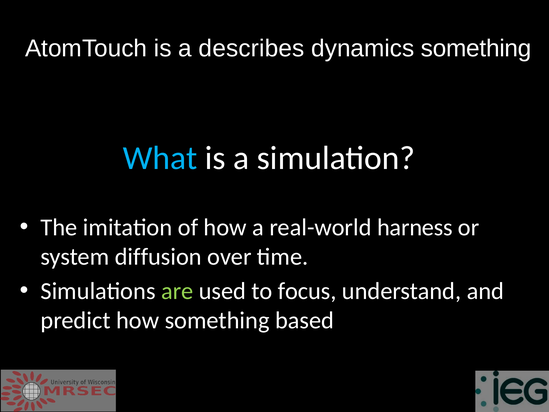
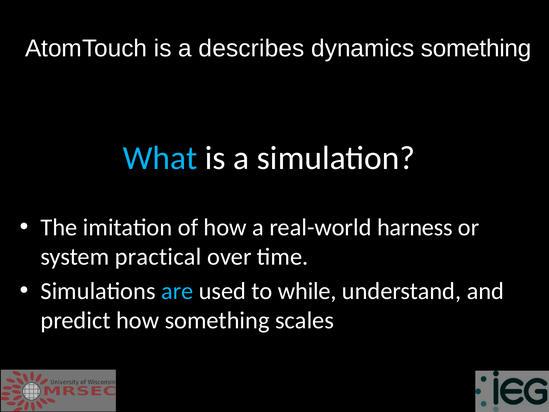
diffusion: diffusion -> practical
are colour: light green -> light blue
focus: focus -> while
based: based -> scales
